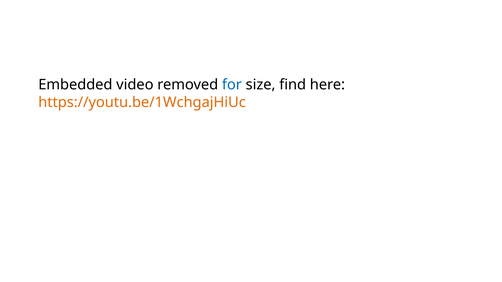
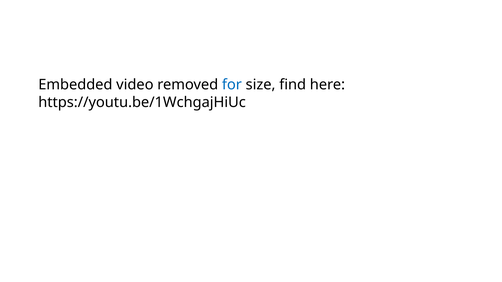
https://youtu.be/1WchgajHiUc colour: orange -> black
